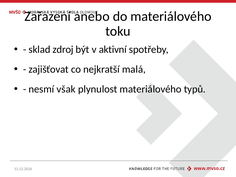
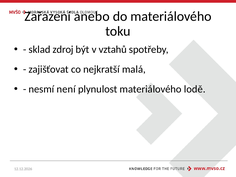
aktivní: aktivní -> vztahů
však: však -> není
typů: typů -> lodě
